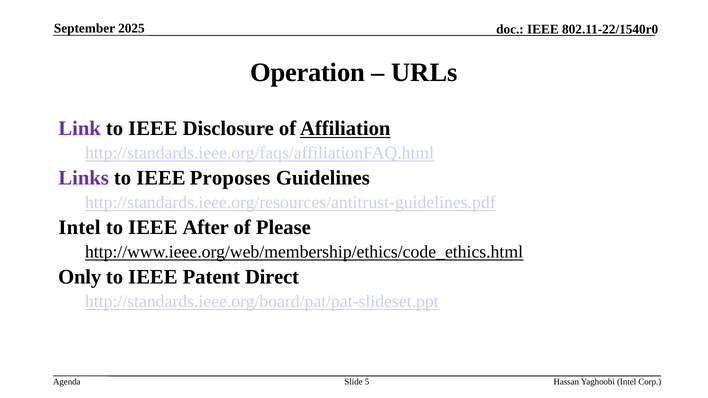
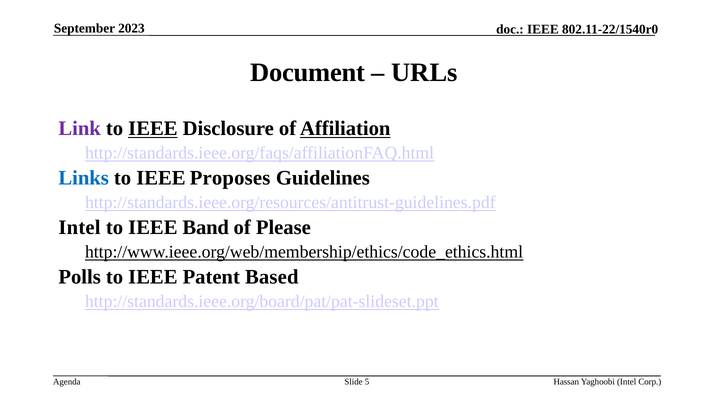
2025: 2025 -> 2023
Operation: Operation -> Document
IEEE at (153, 129) underline: none -> present
Links colour: purple -> blue
After: After -> Band
Only: Only -> Polls
Direct: Direct -> Based
